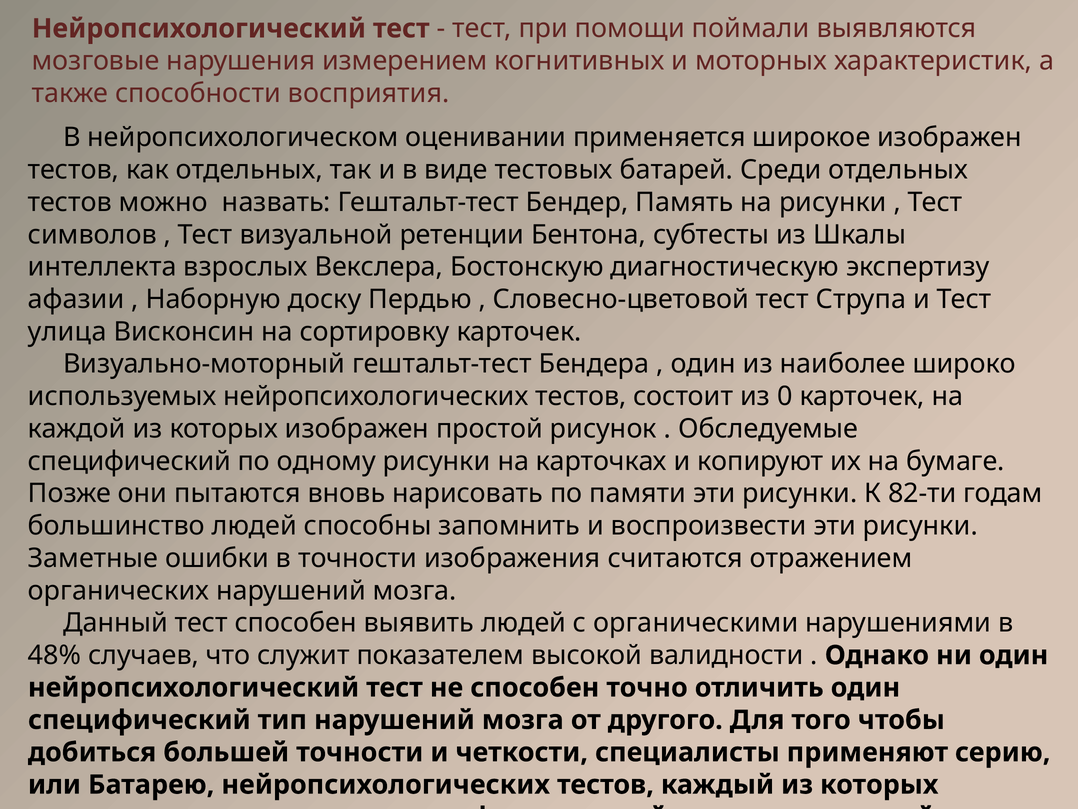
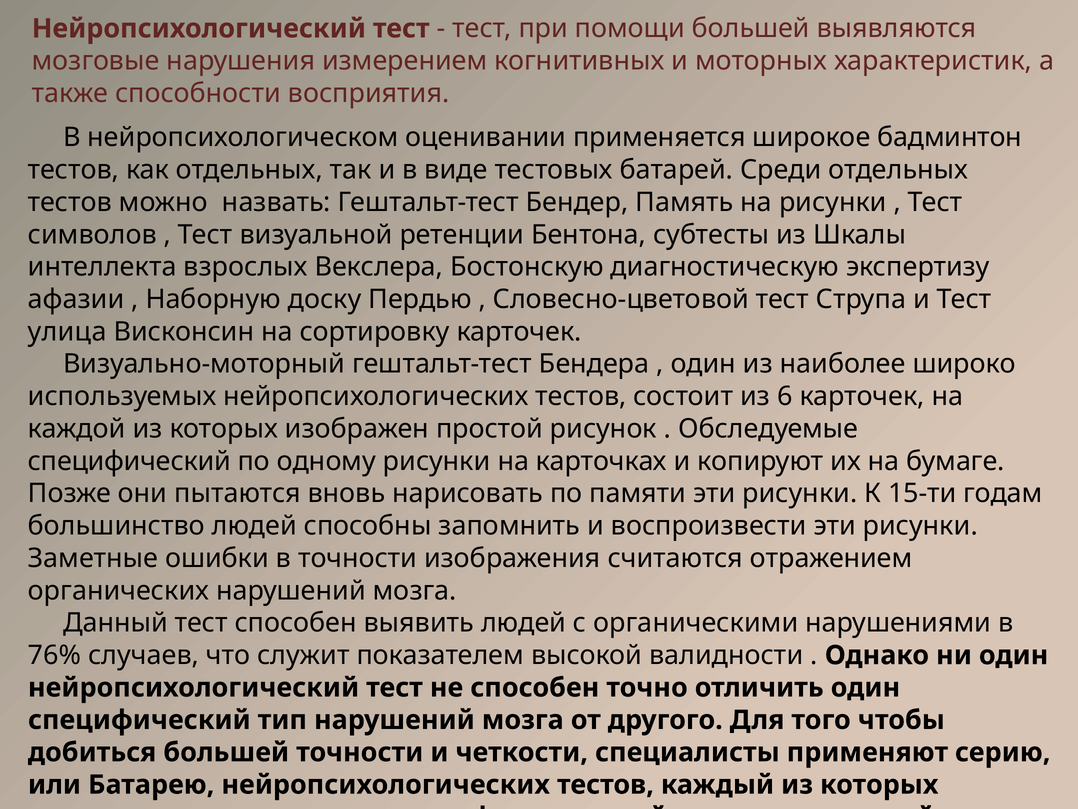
помощи поймали: поймали -> большей
широкое изображен: изображен -> бадминтон
0: 0 -> 6
82-ти: 82-ти -> 15-ти
48%: 48% -> 76%
